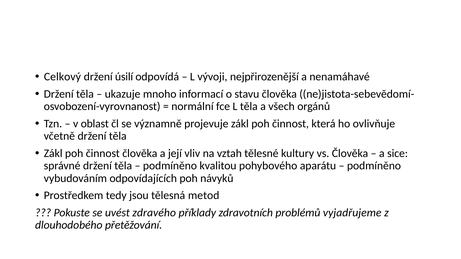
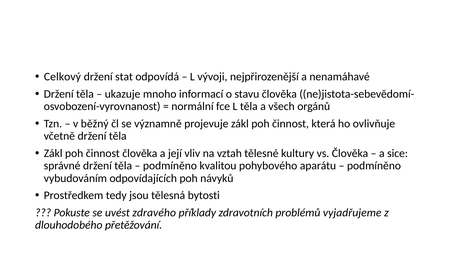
úsilí: úsilí -> stat
oblast: oblast -> běžný
metod: metod -> bytosti
